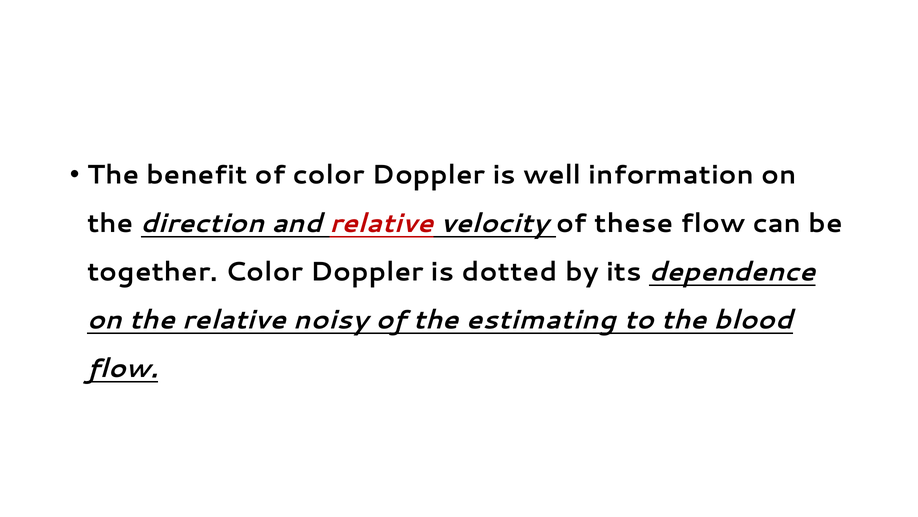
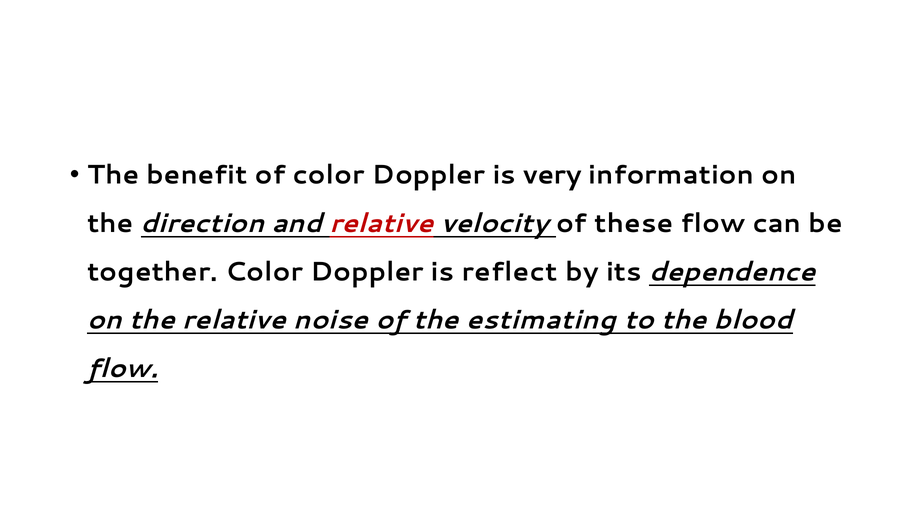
well: well -> very
dotted: dotted -> reflect
noisy: noisy -> noise
